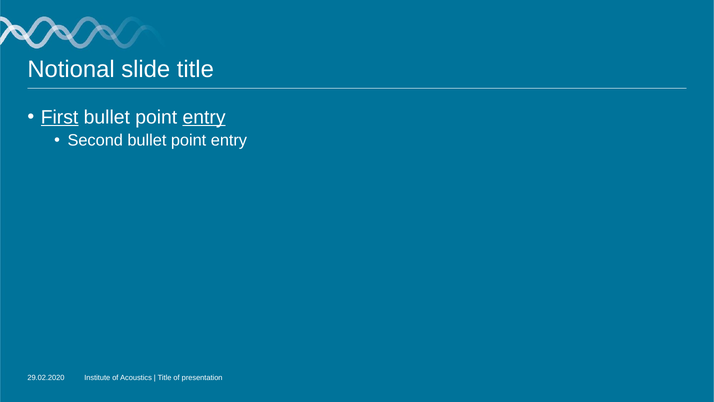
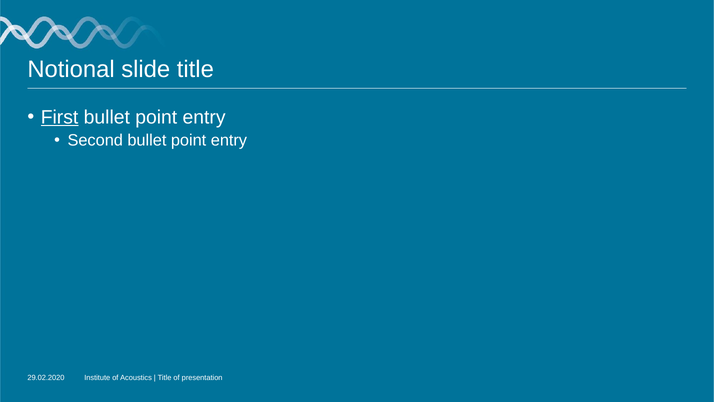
entry at (204, 117) underline: present -> none
